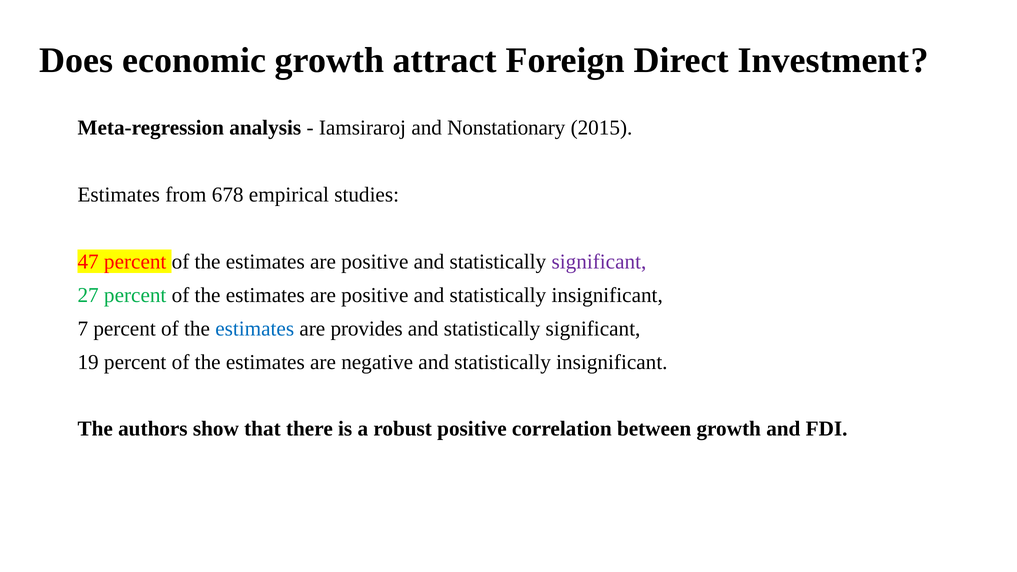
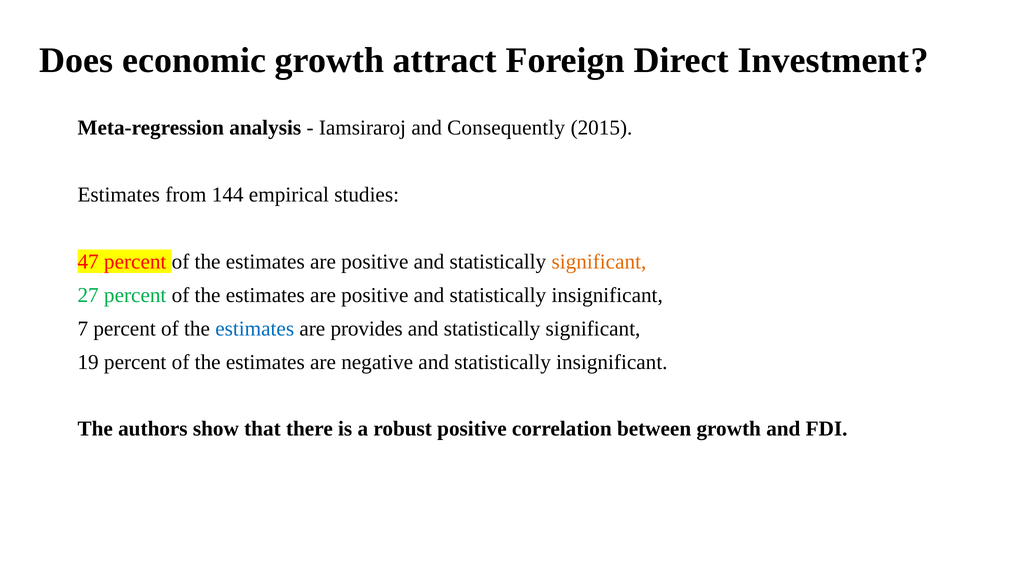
Nonstationary: Nonstationary -> Consequently
678: 678 -> 144
significant at (599, 262) colour: purple -> orange
